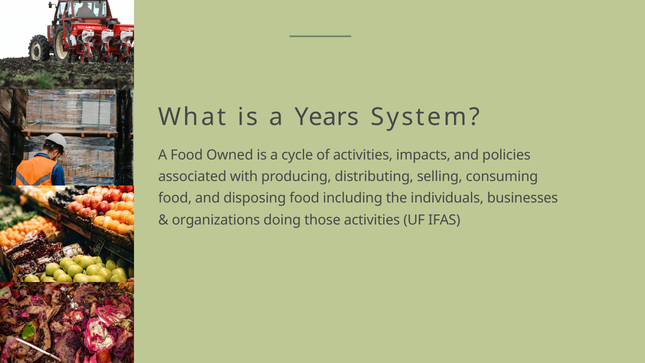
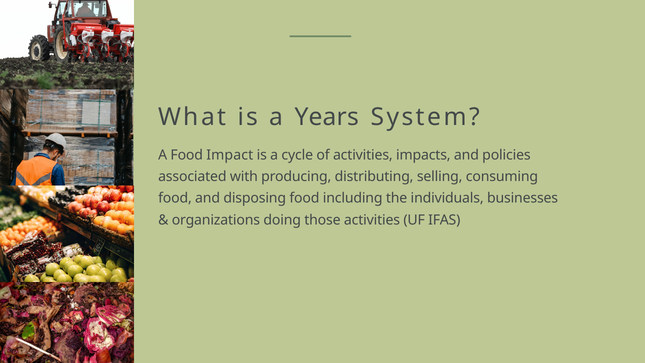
Owned: Owned -> Impact
